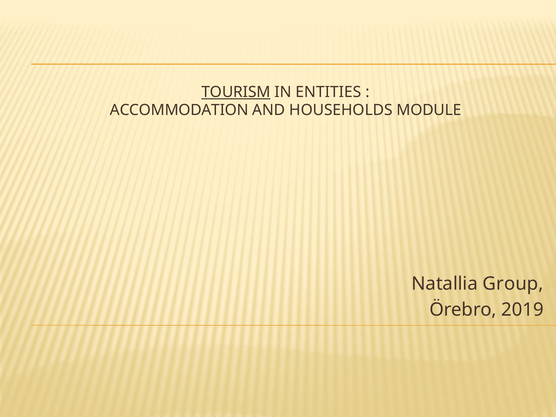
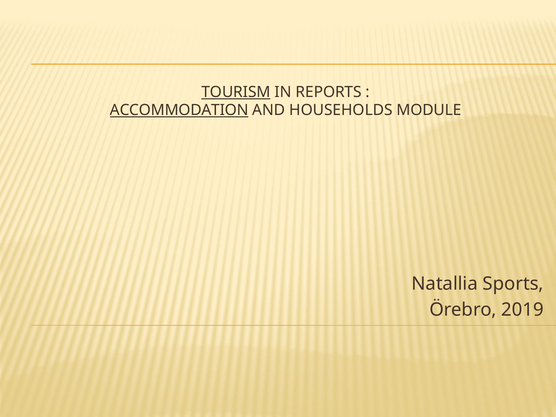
ENTITIES: ENTITIES -> REPORTS
ACCOMMODATION underline: none -> present
Group: Group -> Sports
